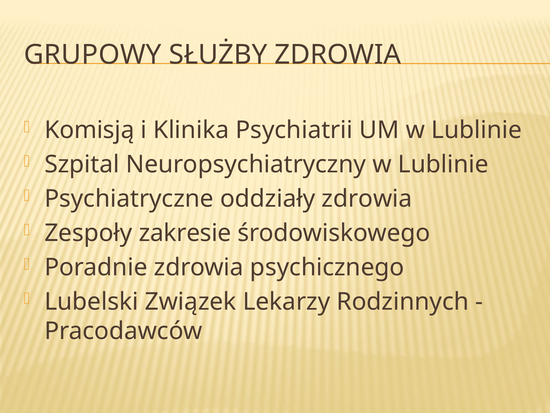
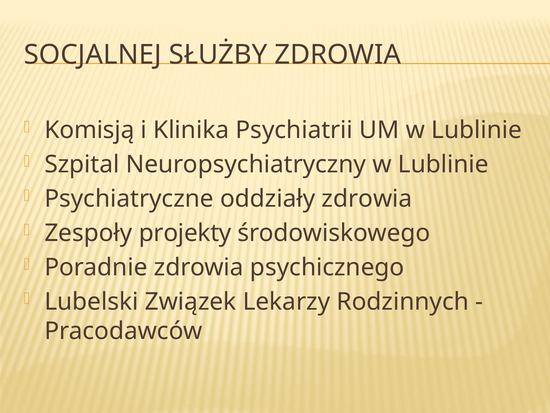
GRUPOWY: GRUPOWY -> SOCJALNEJ
zakresie: zakresie -> projekty
